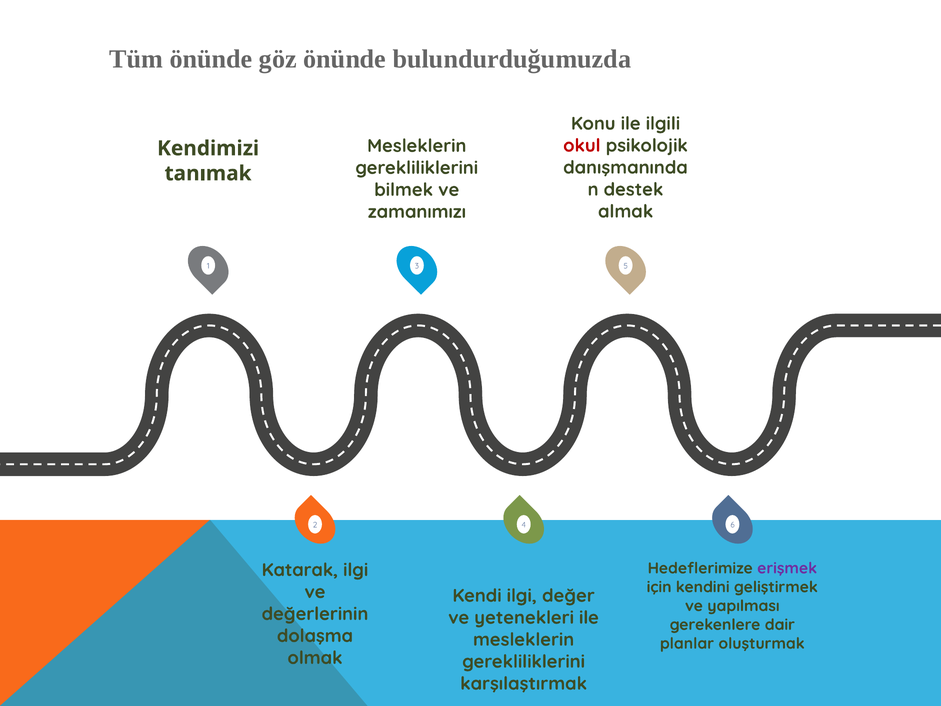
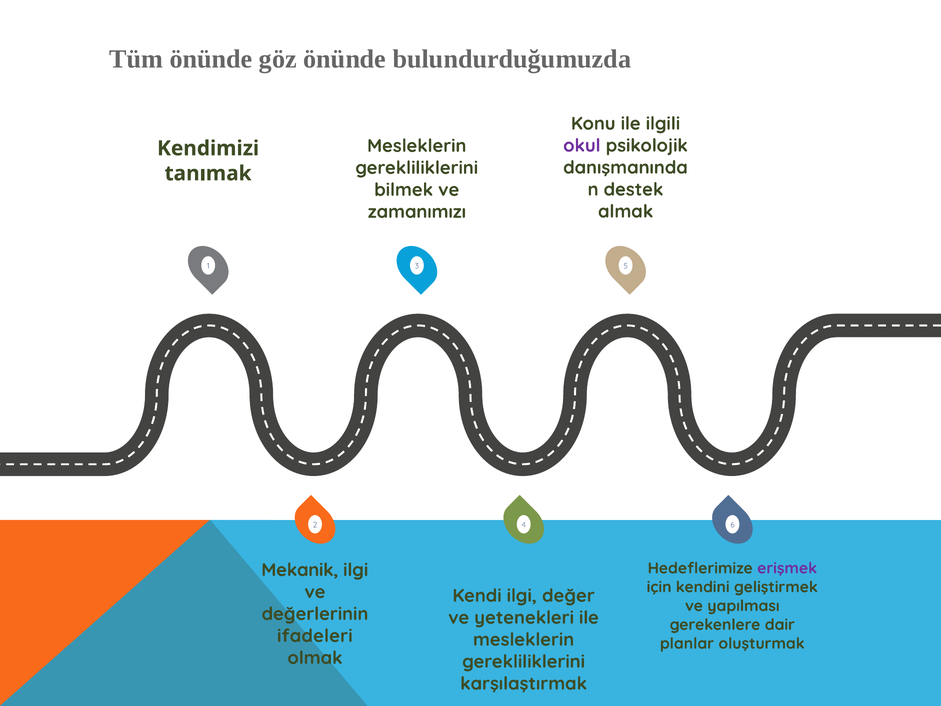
okul colour: red -> purple
Katarak: Katarak -> Mekanik
dolaşma: dolaşma -> ifadeleri
